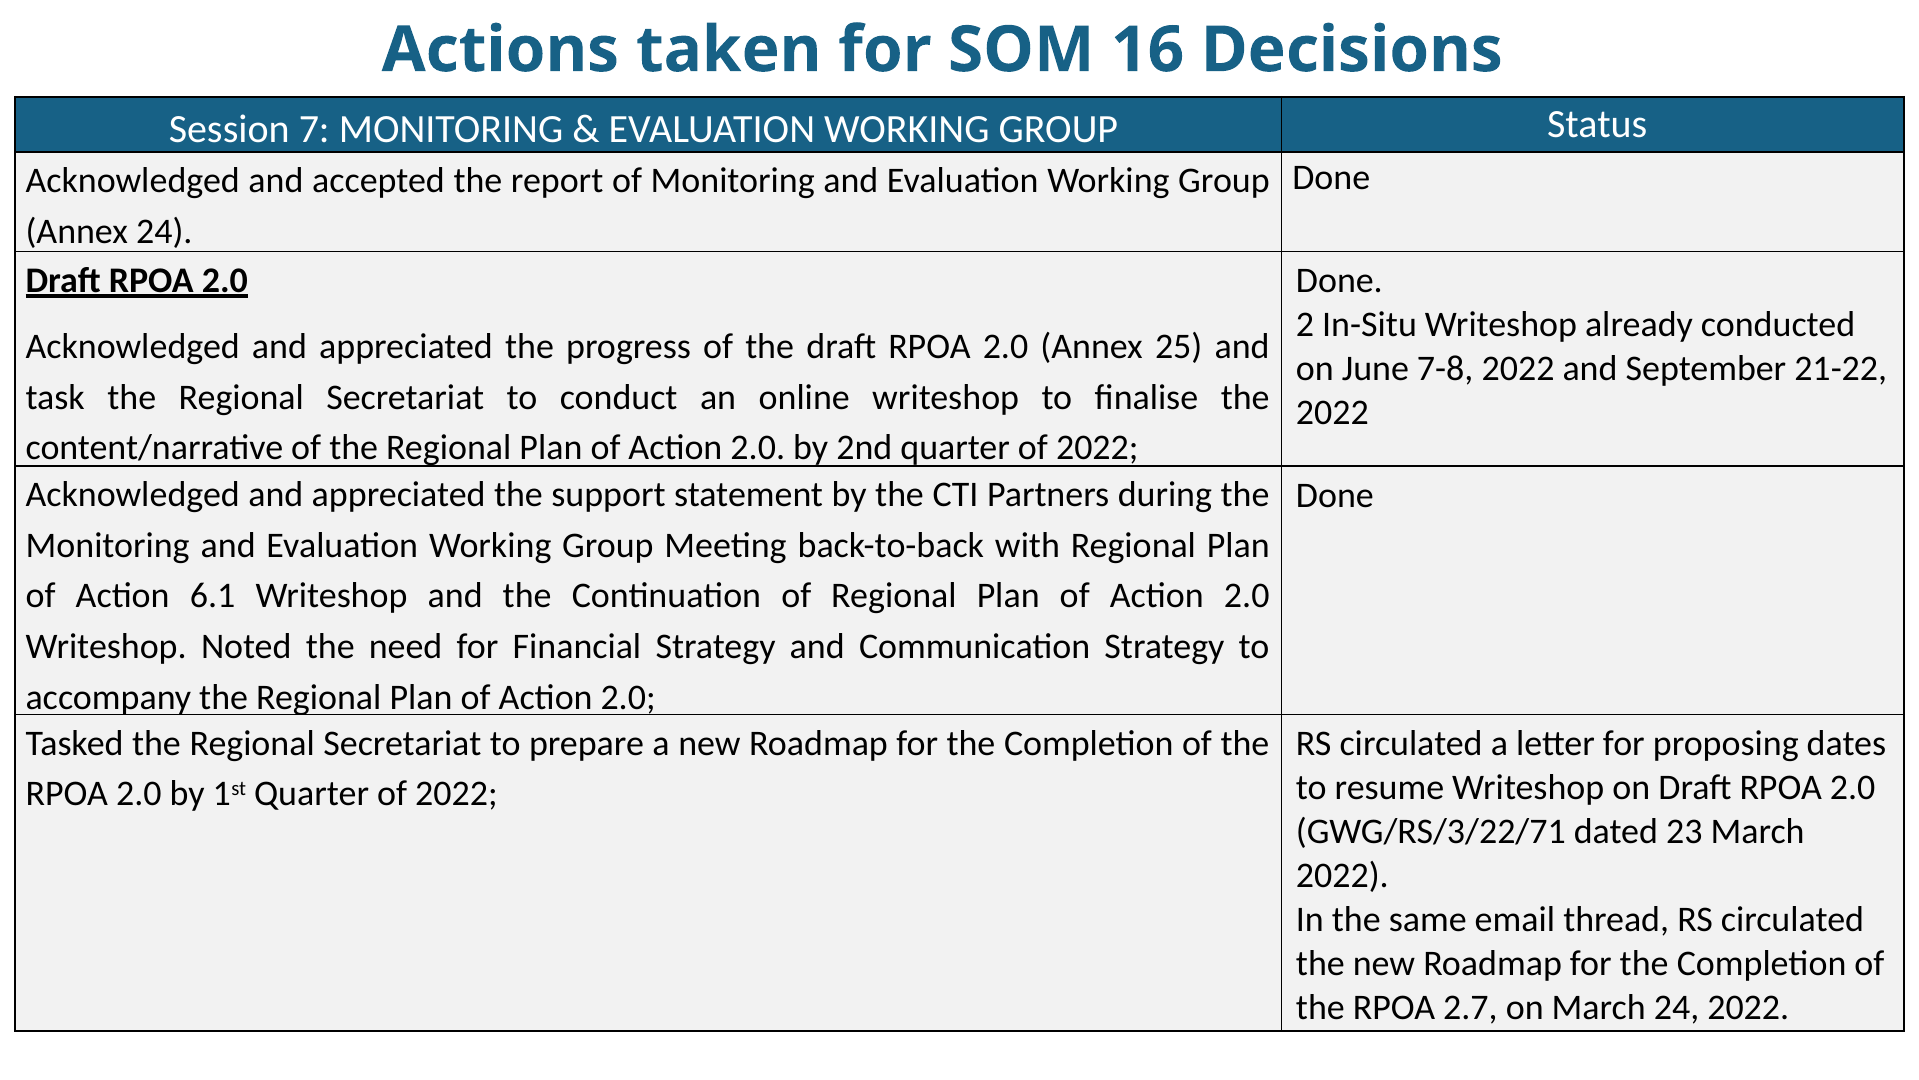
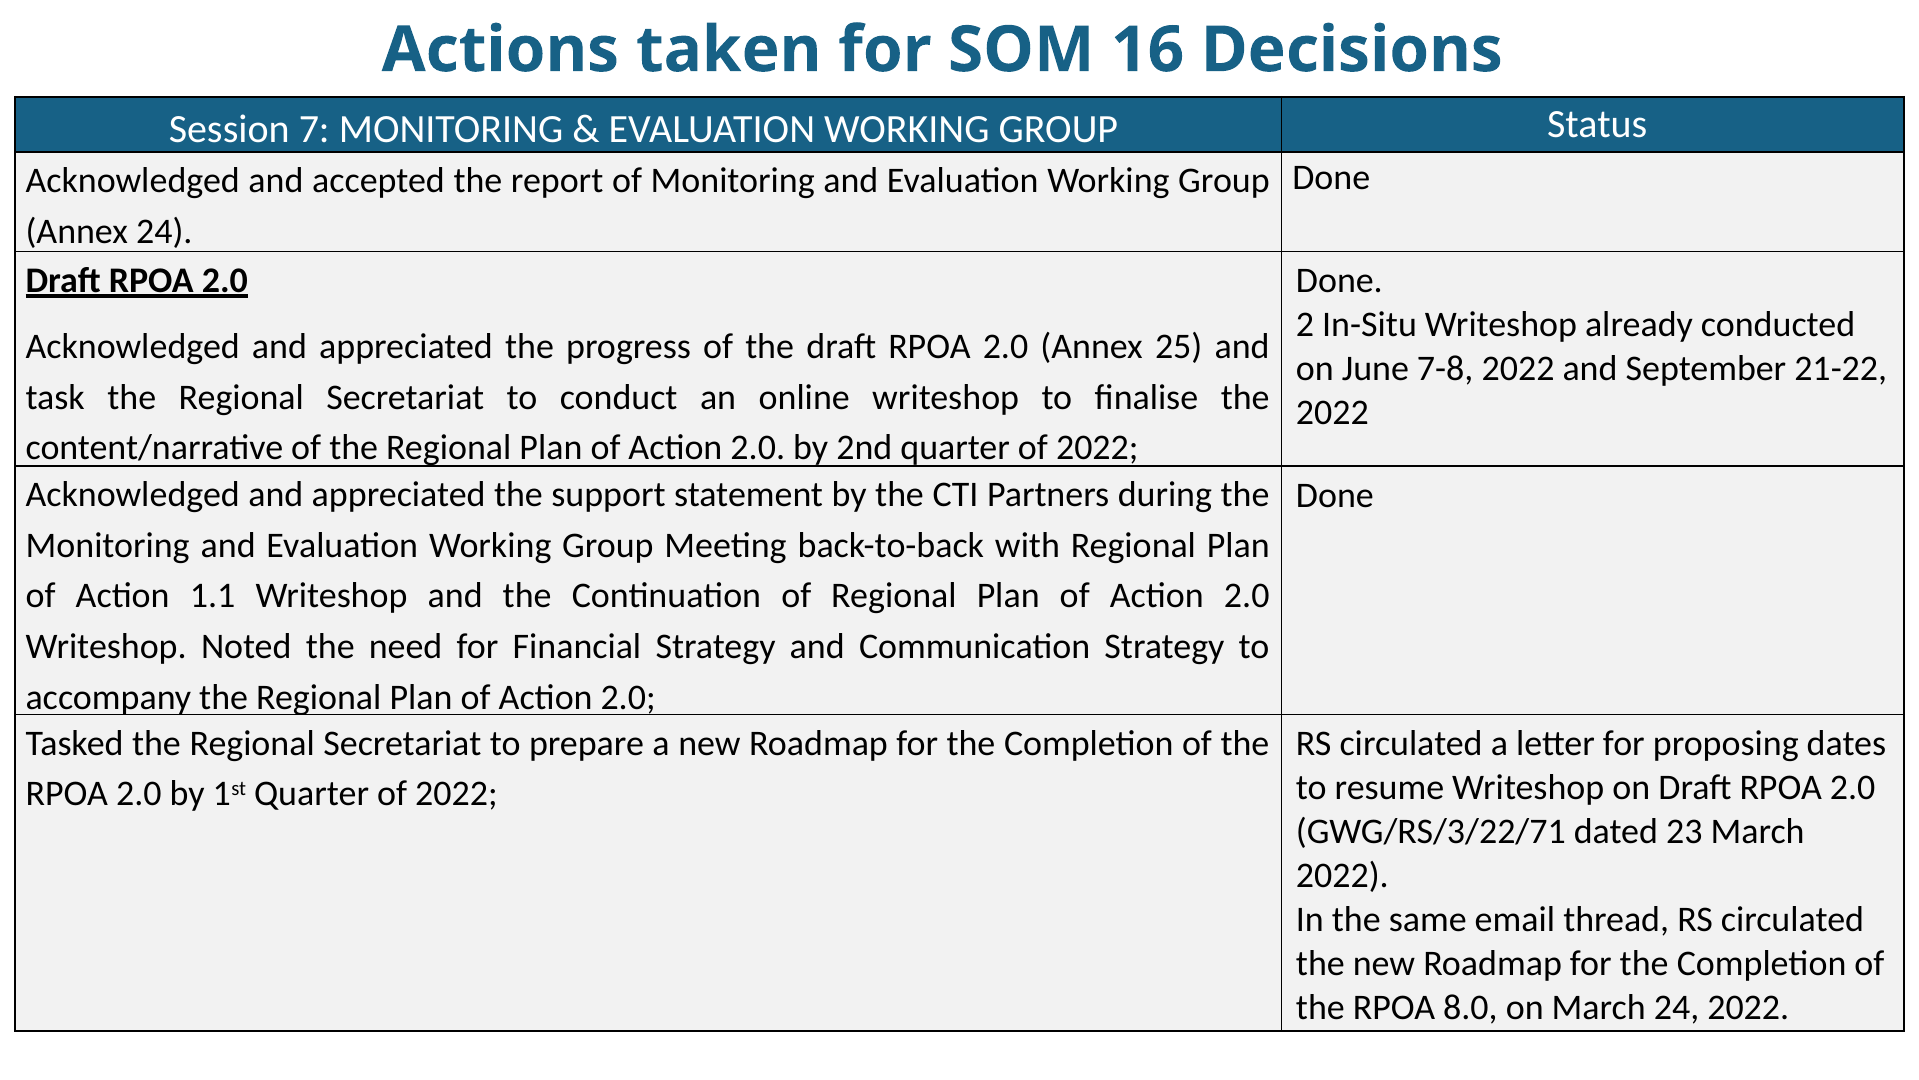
6.1: 6.1 -> 1.1
2.7: 2.7 -> 8.0
